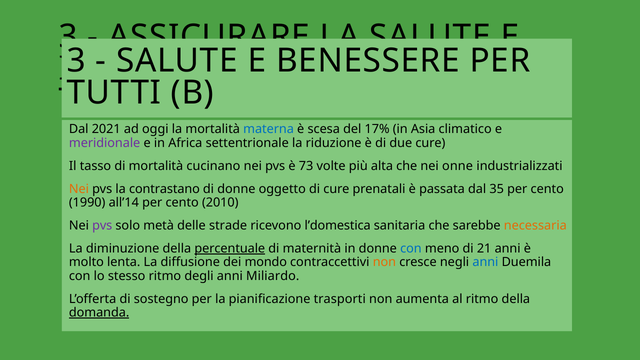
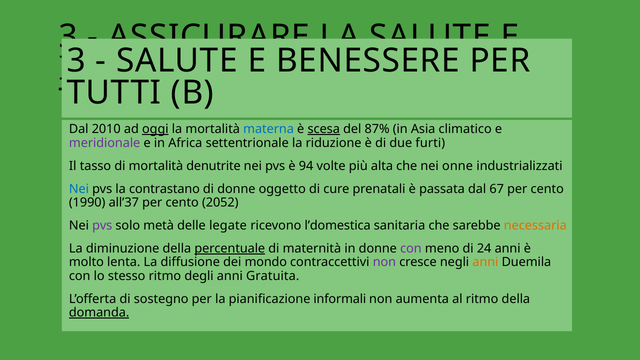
2021: 2021 -> 2010
oggi underline: none -> present
scesa underline: none -> present
17%: 17% -> 87%
due cure: cure -> furti
cucinano: cucinano -> denutrite
73: 73 -> 94
Nei at (79, 189) colour: orange -> blue
35: 35 -> 67
all’14: all’14 -> all’37
2010: 2010 -> 2052
strade: strade -> legate
con at (411, 249) colour: blue -> purple
21: 21 -> 24
non at (384, 262) colour: orange -> purple
anni at (485, 262) colour: blue -> orange
Miliardo: Miliardo -> Gratuita
trasporti: trasporti -> informali
